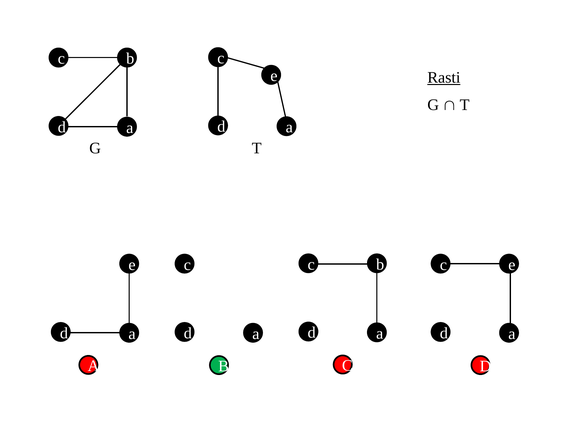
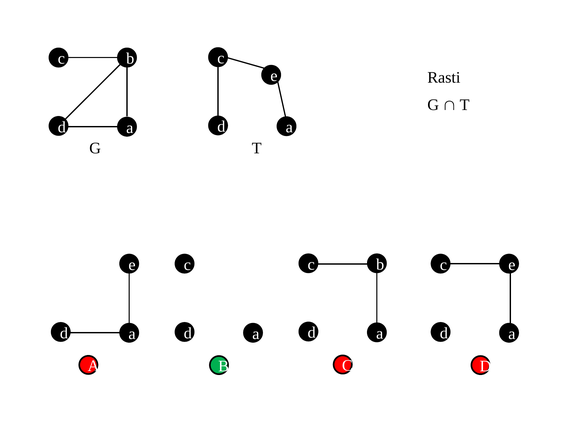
Rasti underline: present -> none
